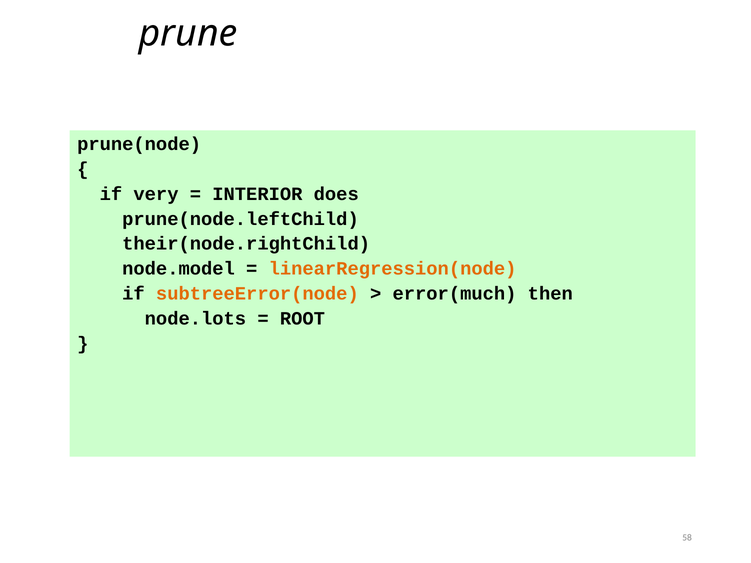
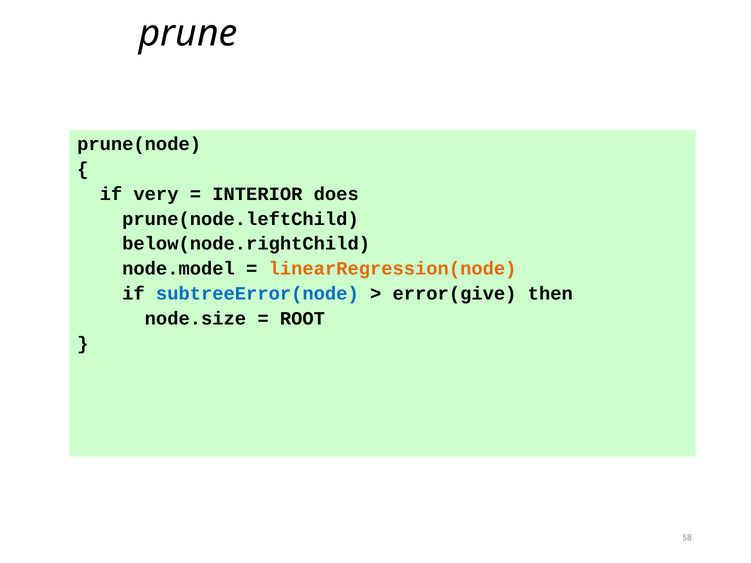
their(node.rightChild: their(node.rightChild -> below(node.rightChild
subtreeError(node colour: orange -> blue
error(much: error(much -> error(give
node.lots: node.lots -> node.size
